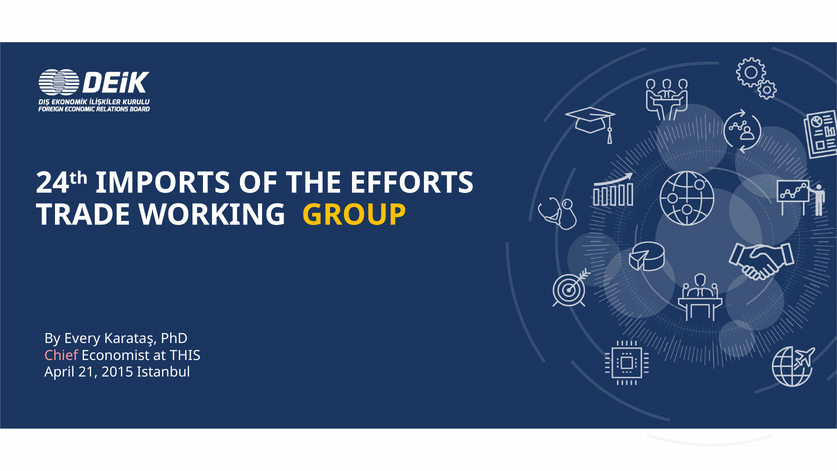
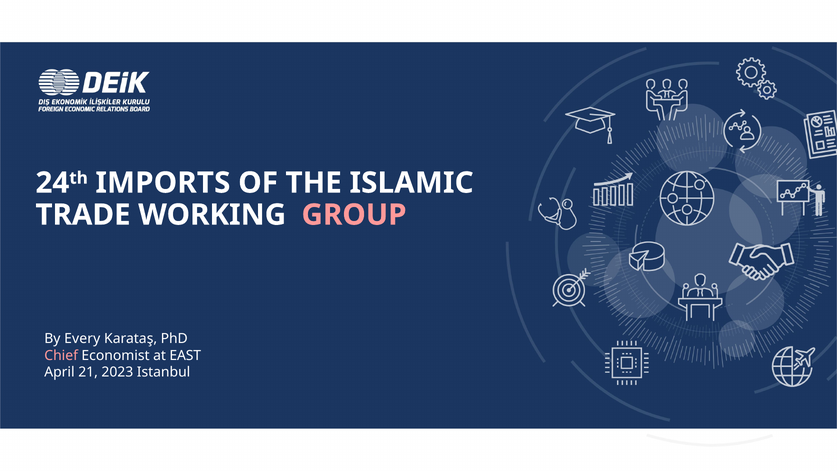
EFFORTS: EFFORTS -> ISLAMIC
GROUP colour: yellow -> pink
THIS: THIS -> EAST
2015: 2015 -> 2023
